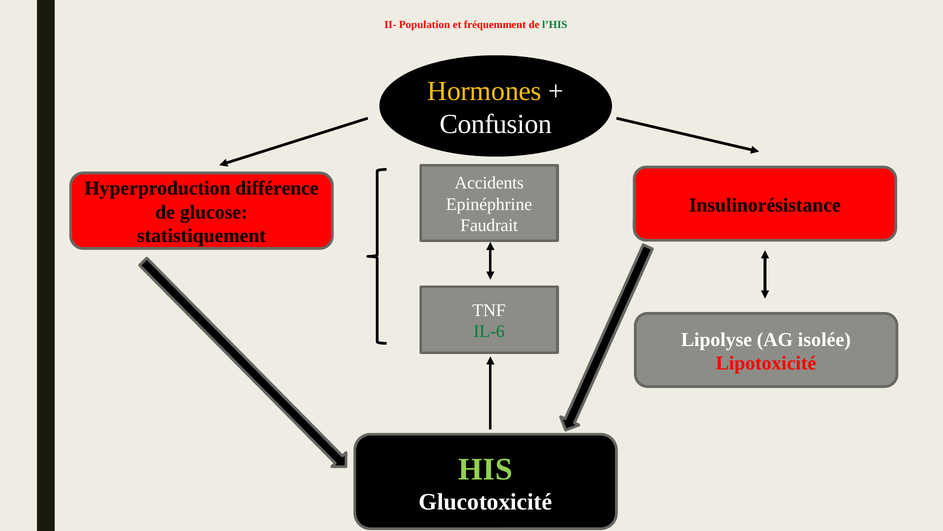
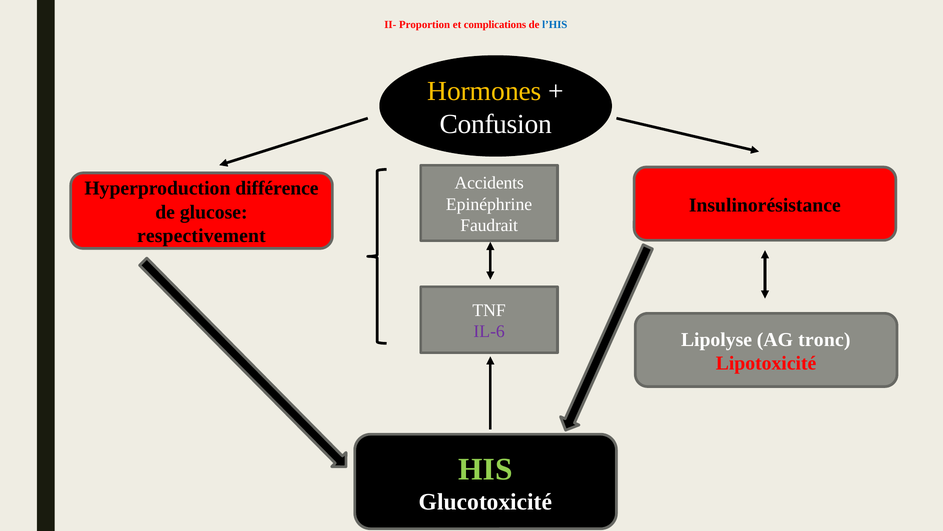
Population: Population -> Proportion
fréquemment: fréquemment -> complications
l’HIS colour: green -> blue
statistiquement: statistiquement -> respectivement
IL-6 colour: green -> purple
isolée: isolée -> tronc
